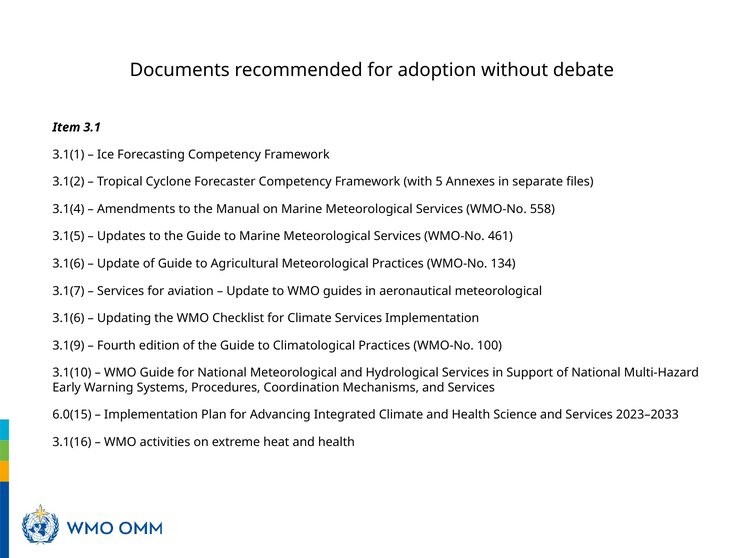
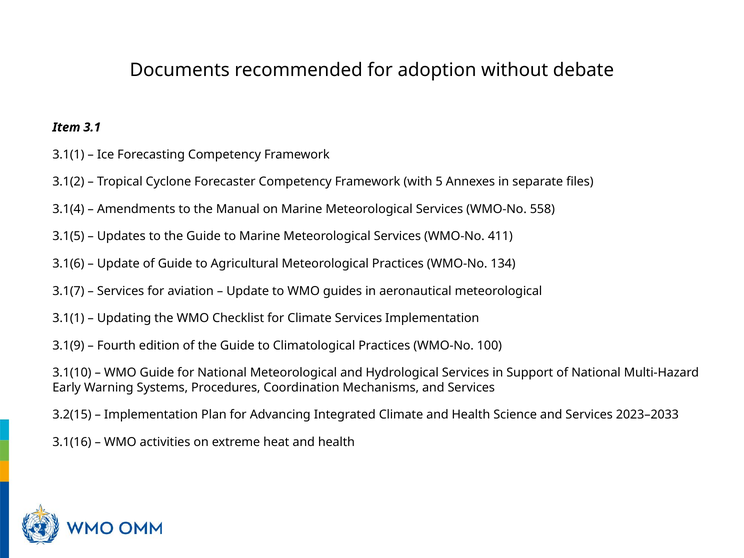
461: 461 -> 411
3.1(6 at (68, 318): 3.1(6 -> 3.1(1
6.0(15: 6.0(15 -> 3.2(15
